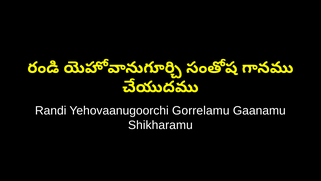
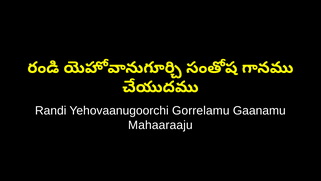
Shikharamu: Shikharamu -> Mahaaraaju
